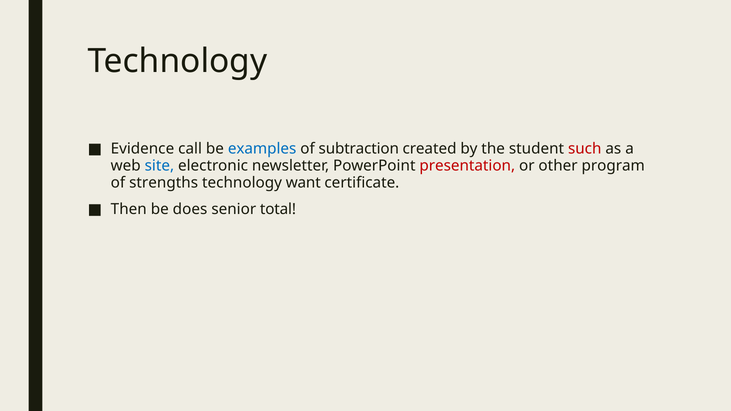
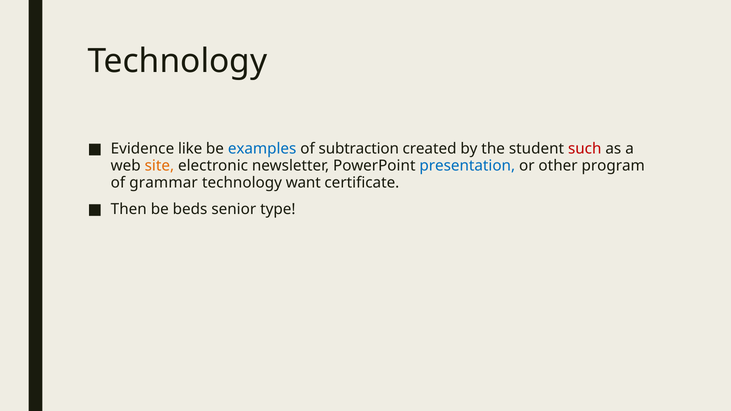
call: call -> like
site colour: blue -> orange
presentation colour: red -> blue
strengths: strengths -> grammar
does: does -> beds
total: total -> type
